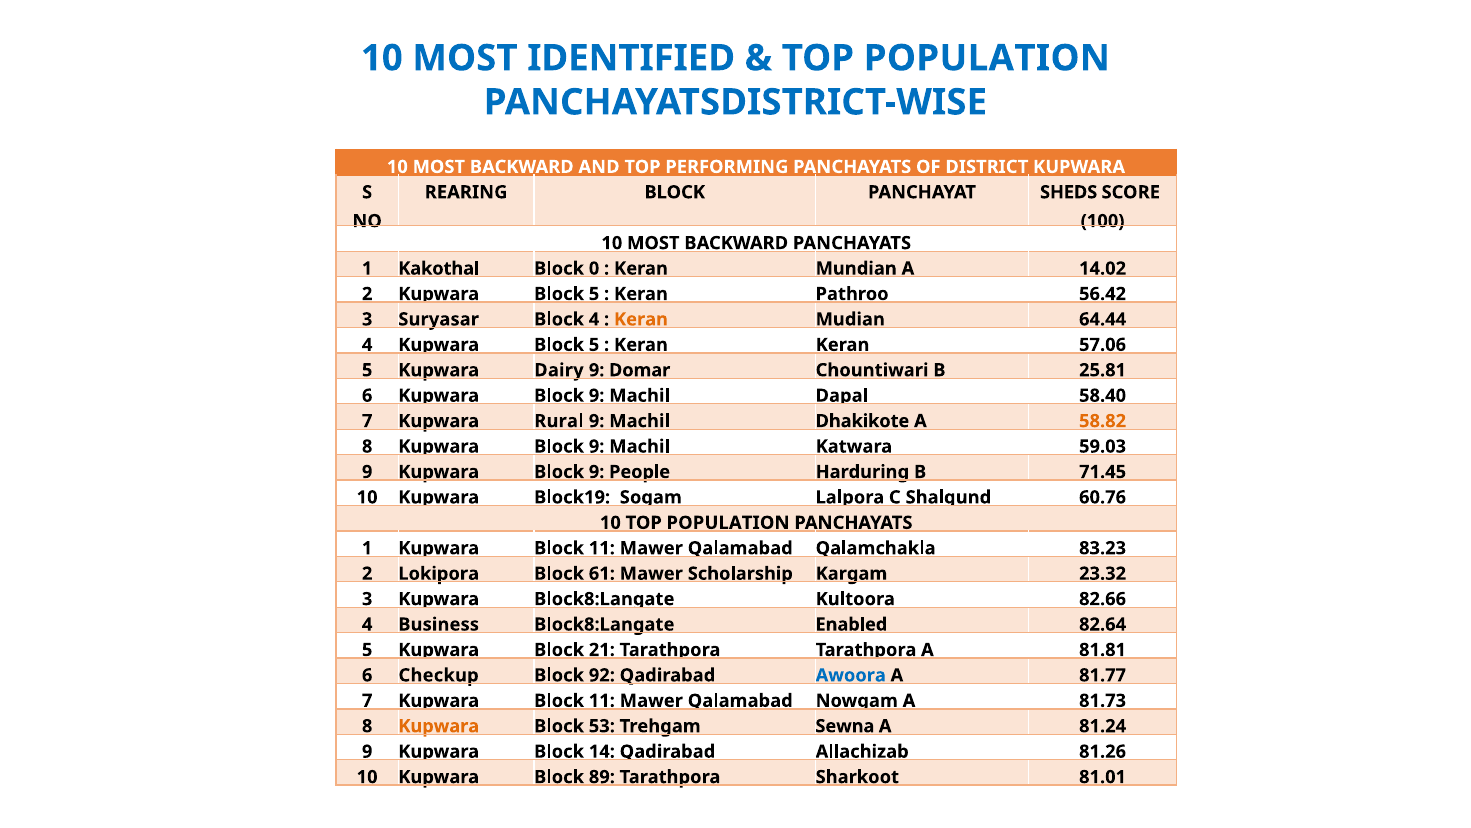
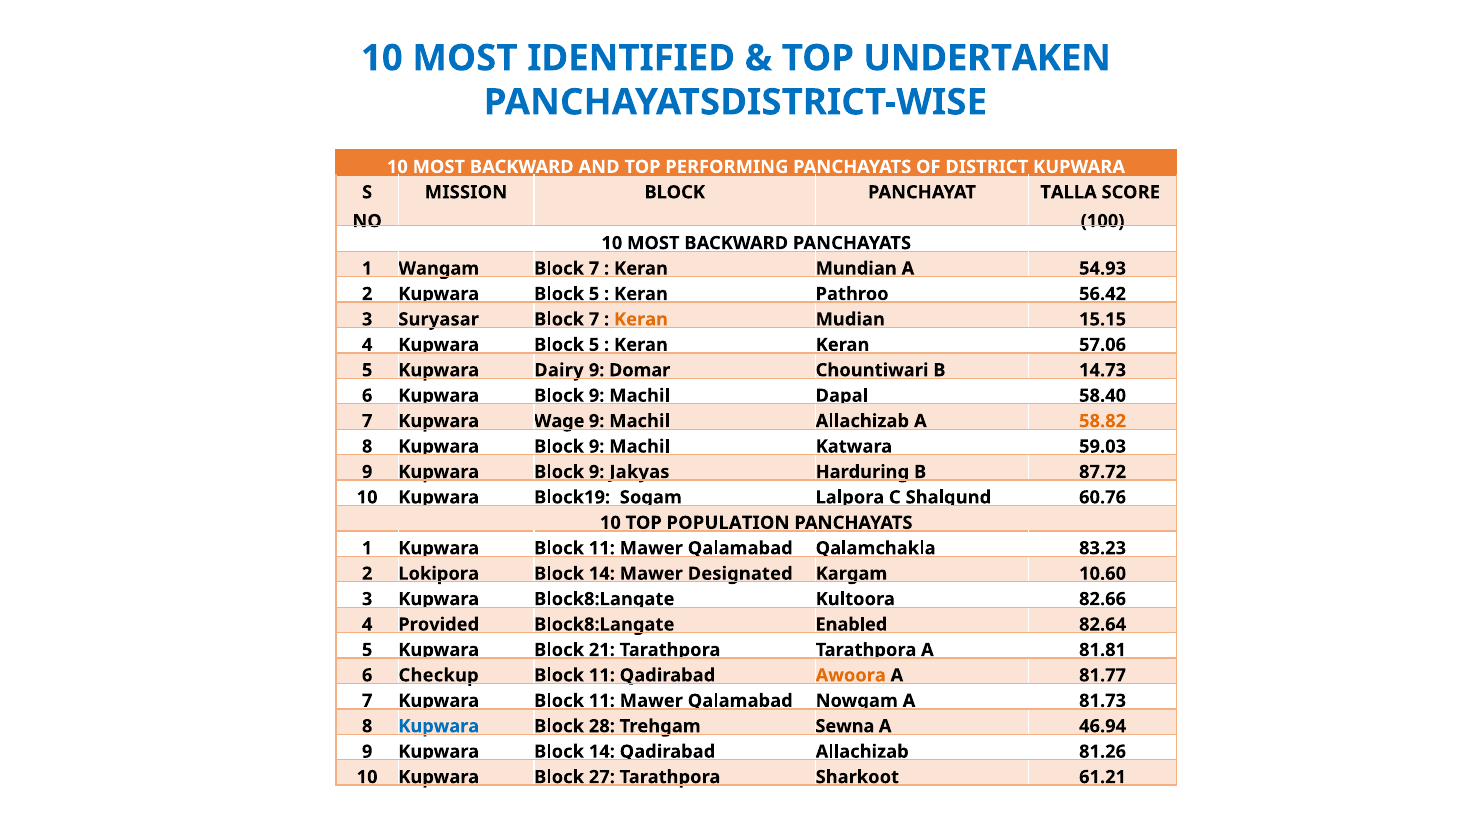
POPULATION at (987, 58): POPULATION -> UNDERTAKEN
REARING: REARING -> MISSION
SHEDS: SHEDS -> TALLA
Kakothal: Kakothal -> Wangam
0 at (594, 268): 0 -> 7
14.02: 14.02 -> 54.93
4 at (594, 319): 4 -> 7
64.44: 64.44 -> 15.15
25.81: 25.81 -> 14.73
Rural: Rural -> Wage
Machil Dhakikote: Dhakikote -> Allachizab
People: People -> Jakyas
71.45: 71.45 -> 87.72
61 at (602, 573): 61 -> 14
Scholarship: Scholarship -> Designated
23.32: 23.32 -> 10.60
Business: Business -> Provided
92 at (602, 675): 92 -> 11
Awoora colour: blue -> orange
Kupwara at (439, 726) colour: orange -> blue
53: 53 -> 28
81.24: 81.24 -> 46.94
89: 89 -> 27
81.01: 81.01 -> 61.21
